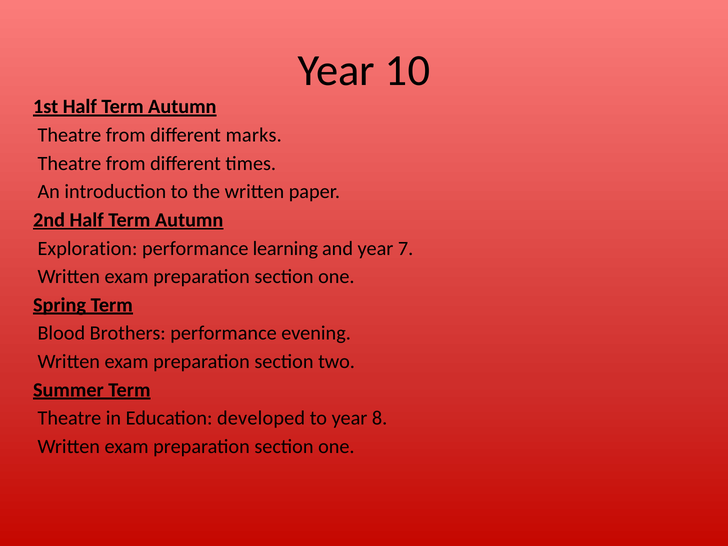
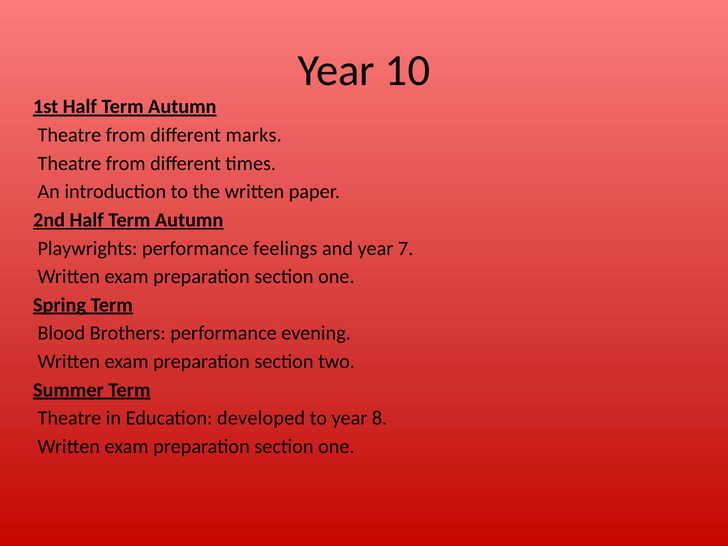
Exploration: Exploration -> Playwrights
learning: learning -> feelings
